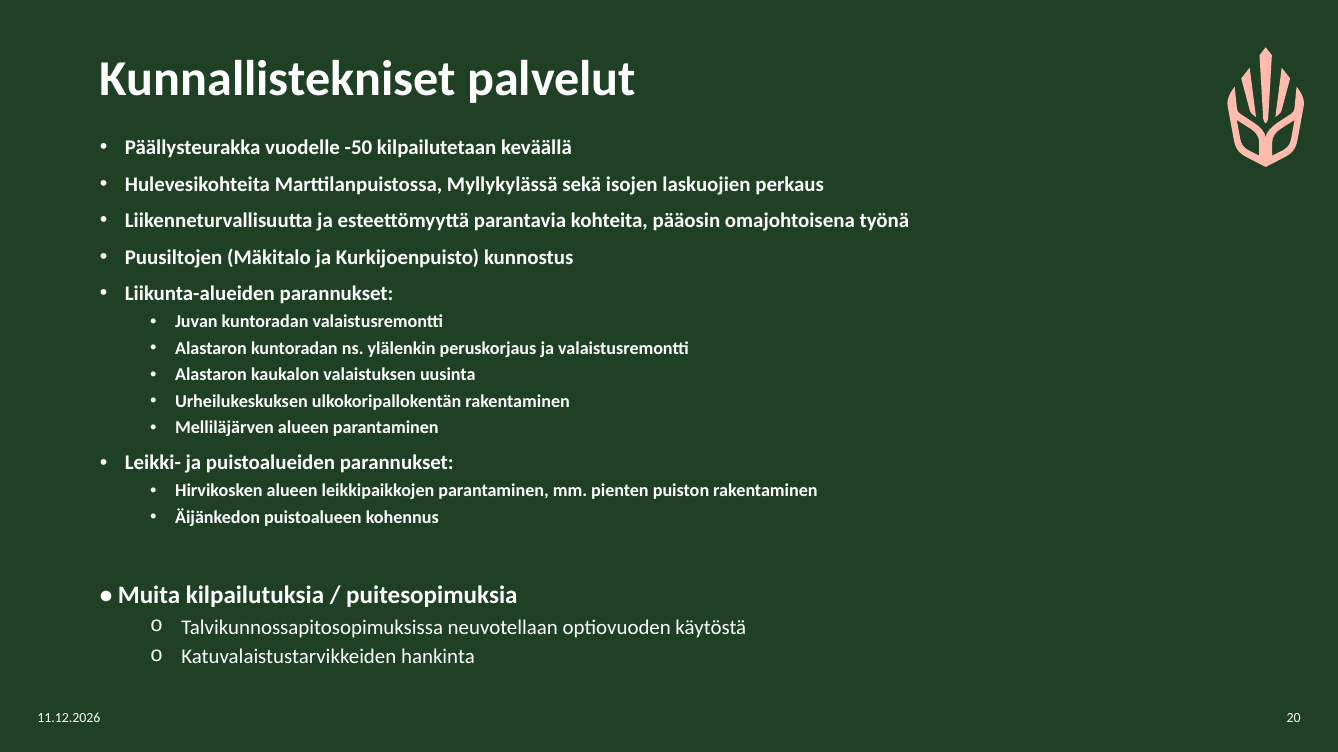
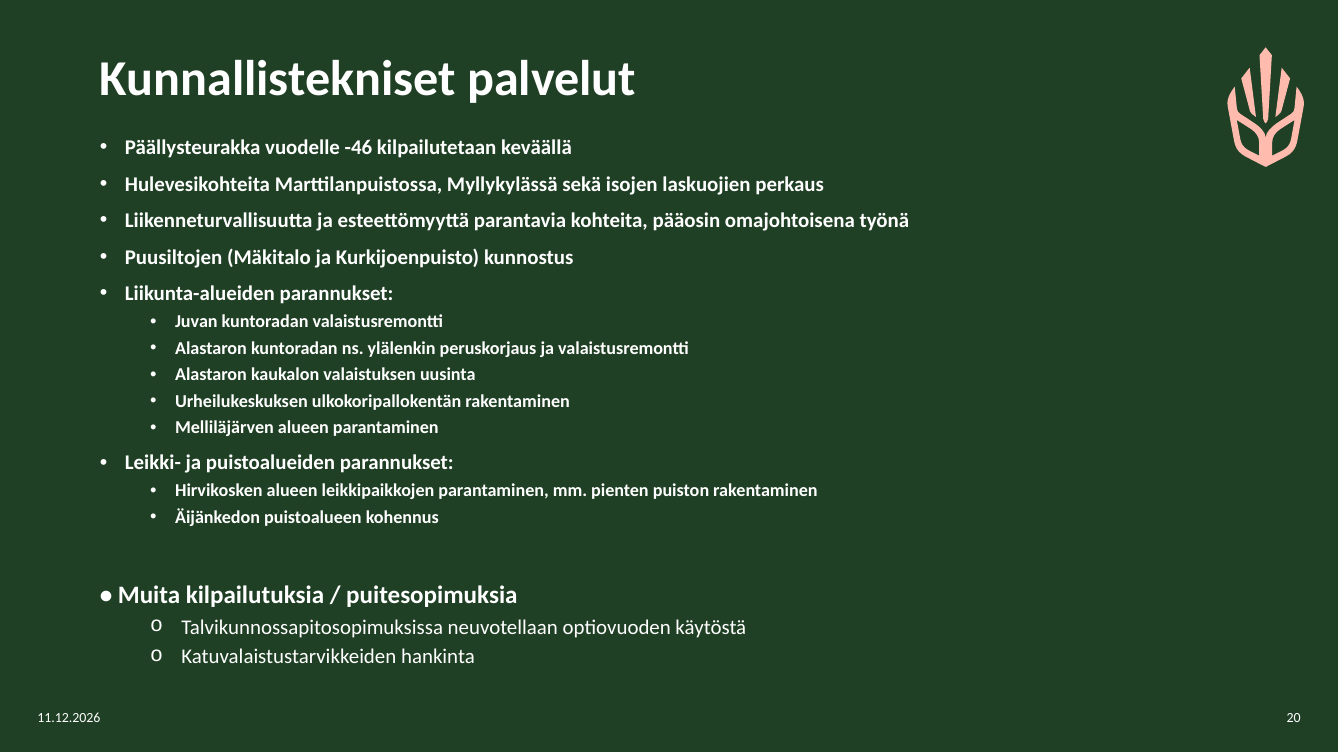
-50: -50 -> -46
